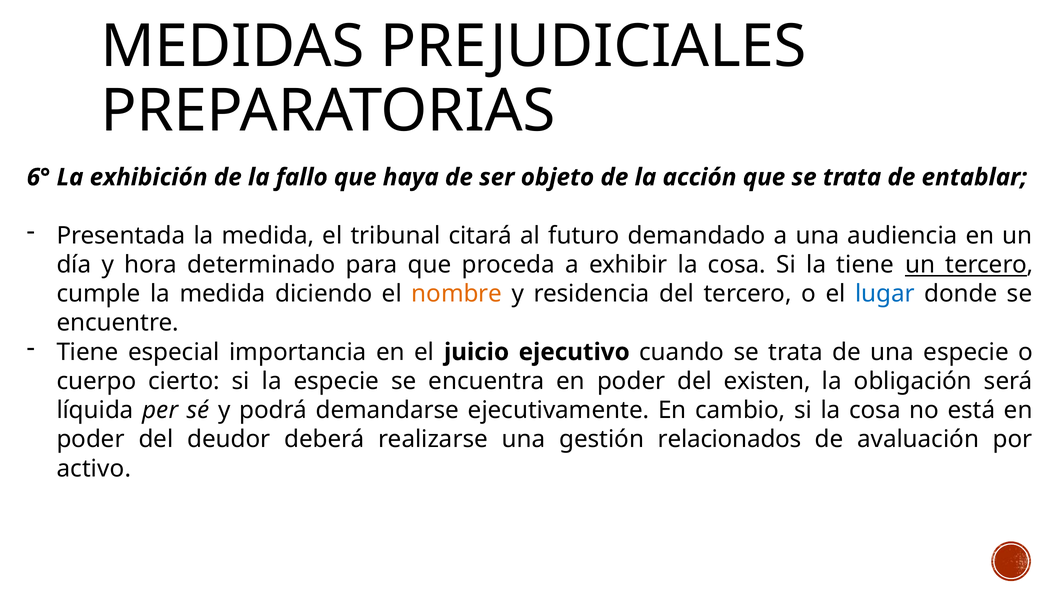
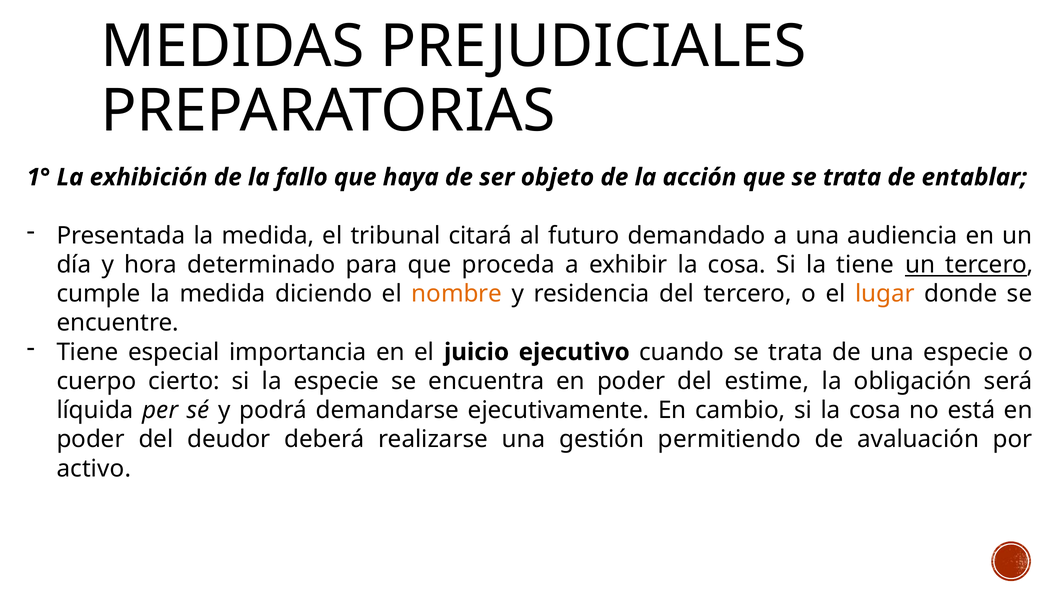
6°: 6° -> 1°
lugar colour: blue -> orange
existen: existen -> estime
relacionados: relacionados -> permitiendo
